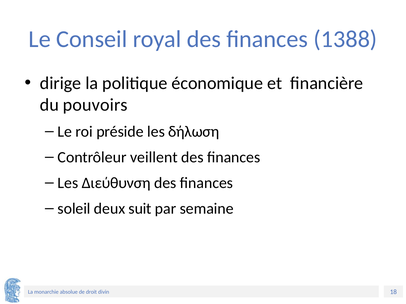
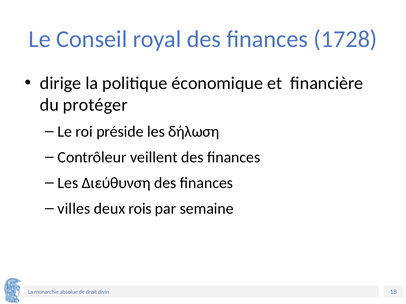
1388: 1388 -> 1728
pouvoirs: pouvoirs -> protéger
soleil: soleil -> villes
suit: suit -> rois
